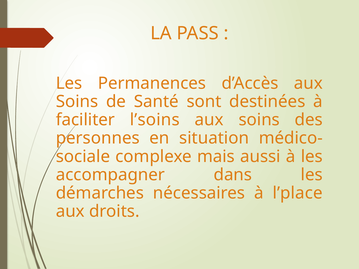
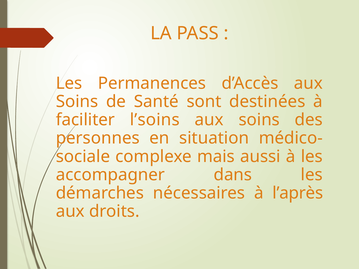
l’place: l’place -> l’après
